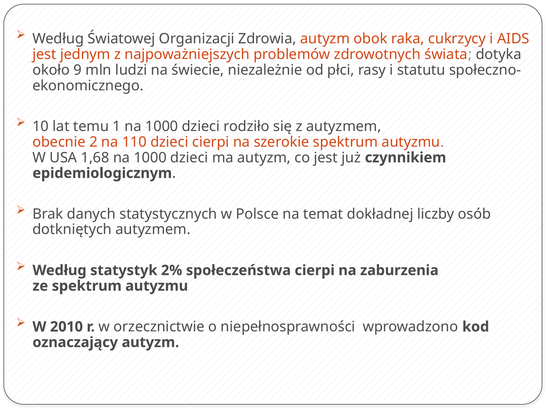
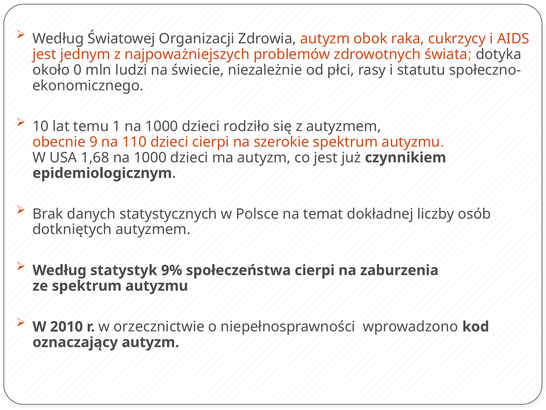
9: 9 -> 0
2: 2 -> 9
2%: 2% -> 9%
